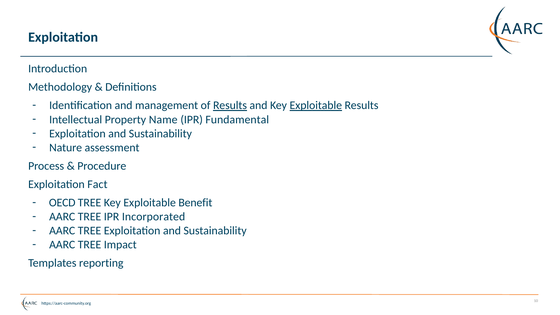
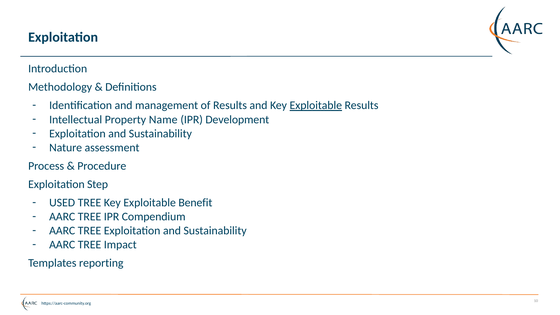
Results at (230, 105) underline: present -> none
Fundamental: Fundamental -> Development
Fact: Fact -> Step
OECD: OECD -> USED
Incorporated: Incorporated -> Compendium
